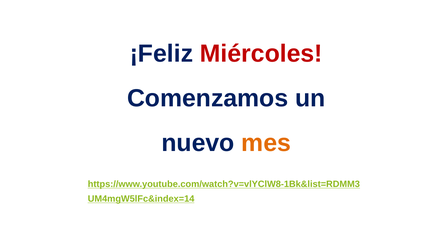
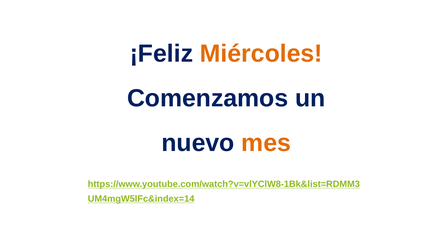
Miércoles colour: red -> orange
